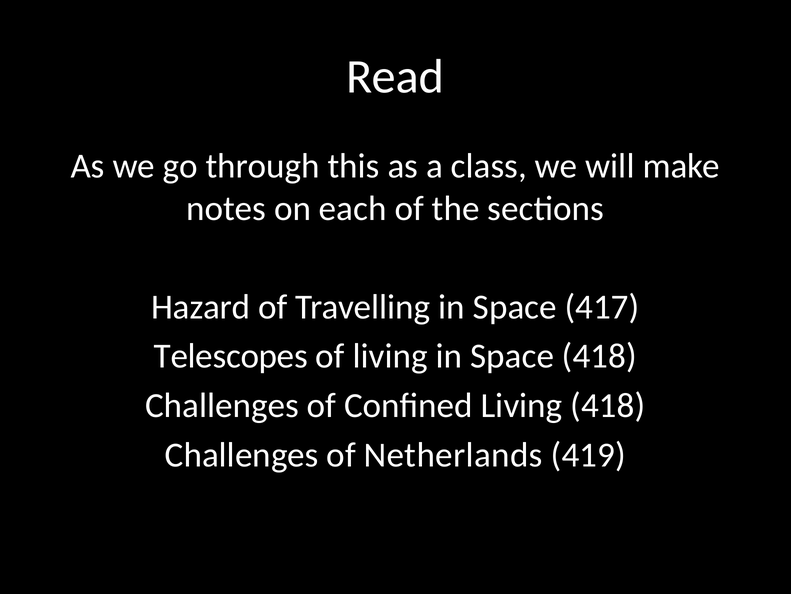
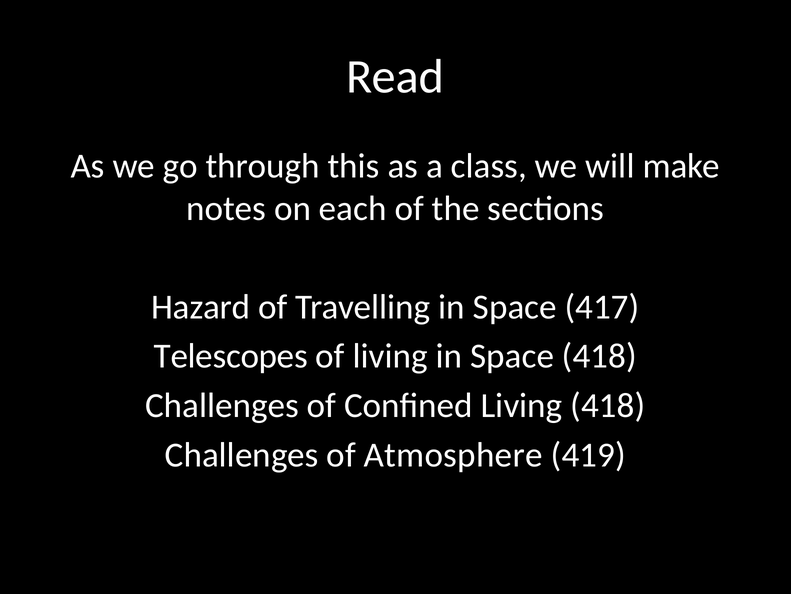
Netherlands: Netherlands -> Atmosphere
